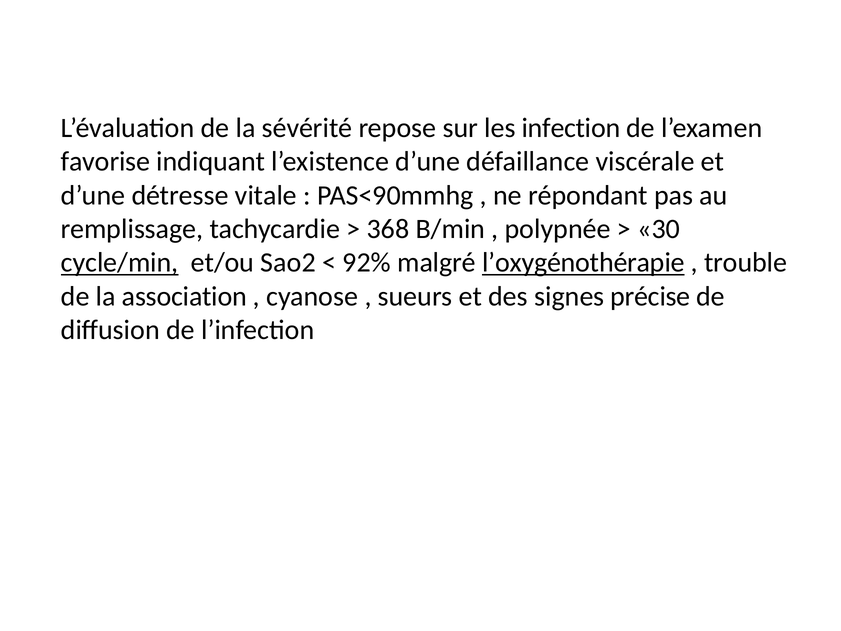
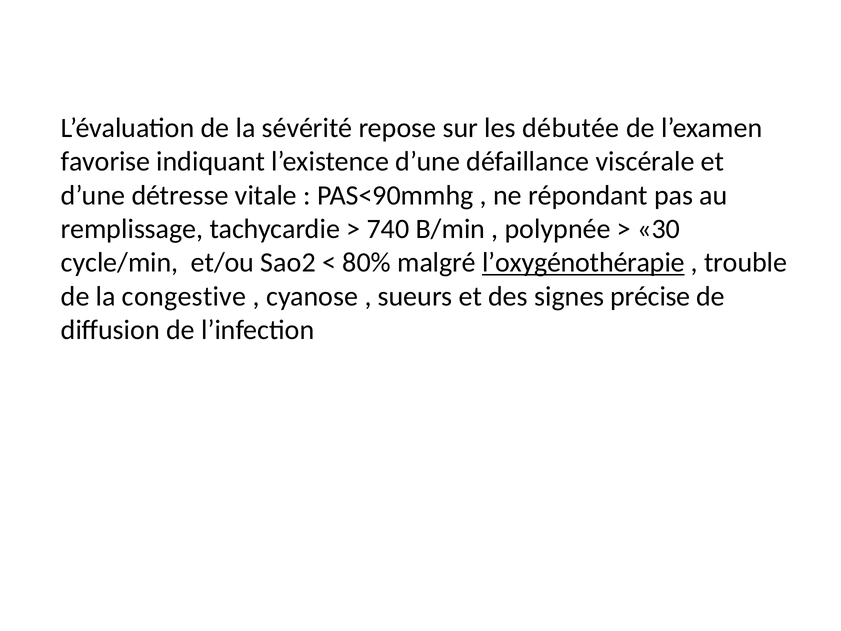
infection: infection -> débutée
368: 368 -> 740
cycle/min underline: present -> none
92%: 92% -> 80%
association: association -> congestive
